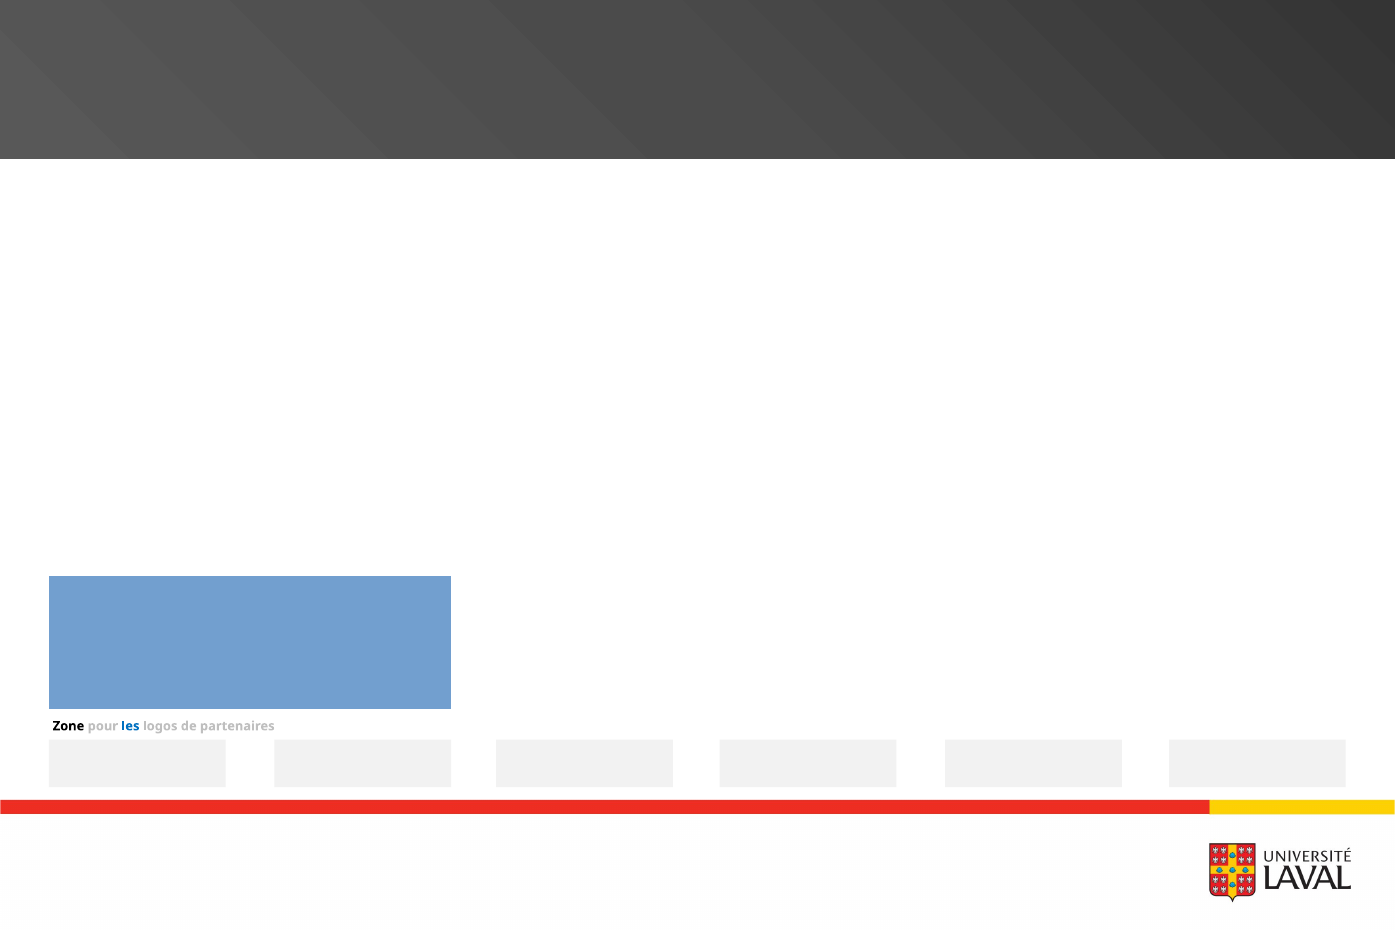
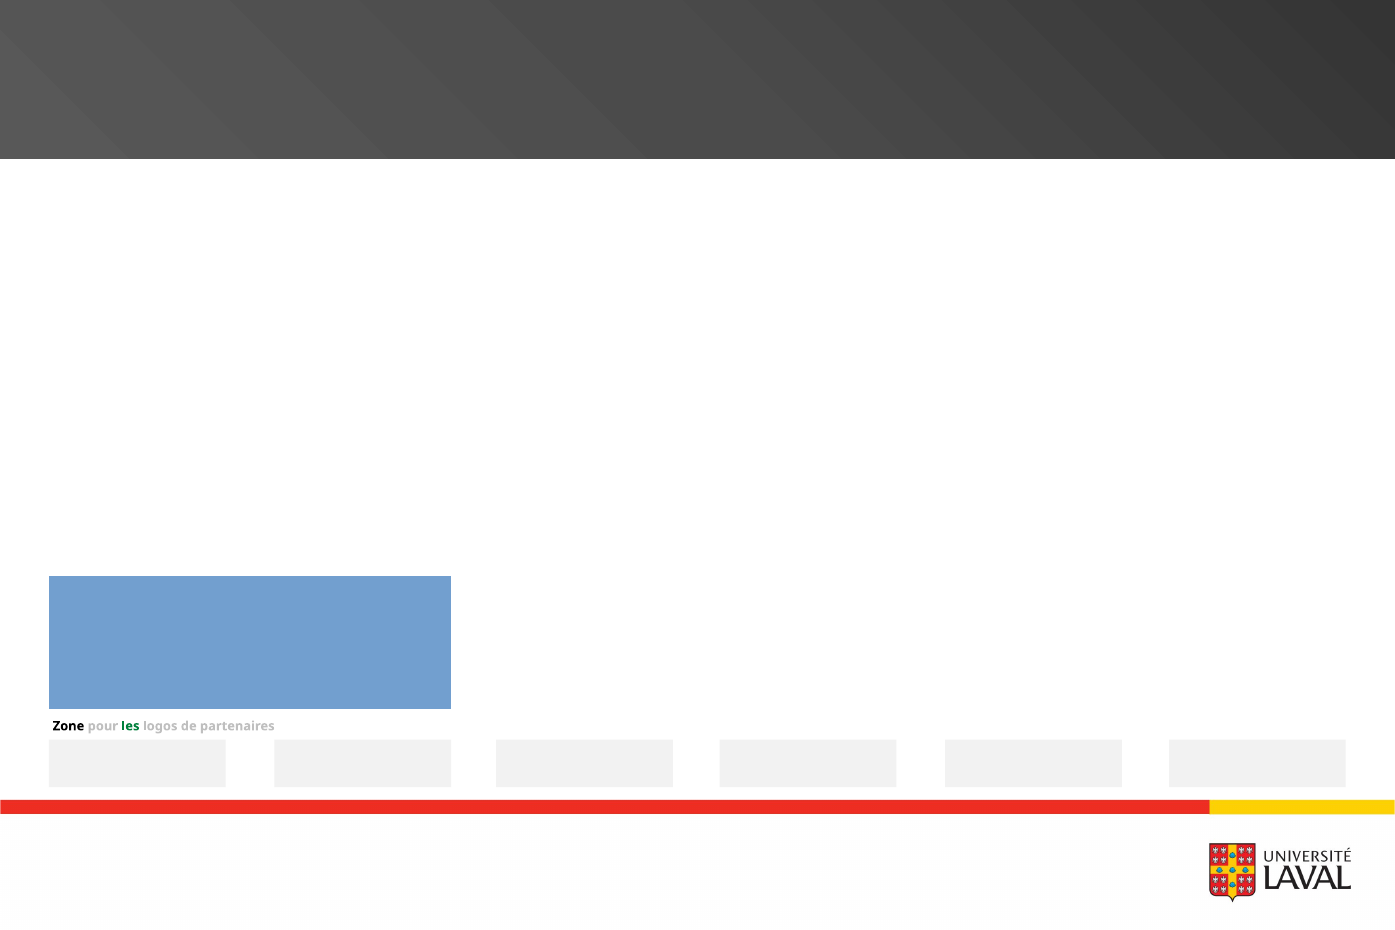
les colour: blue -> green
